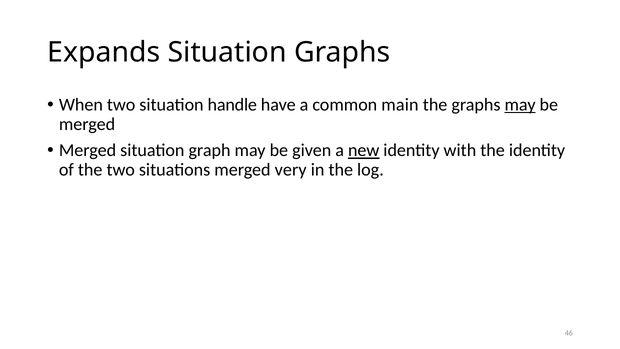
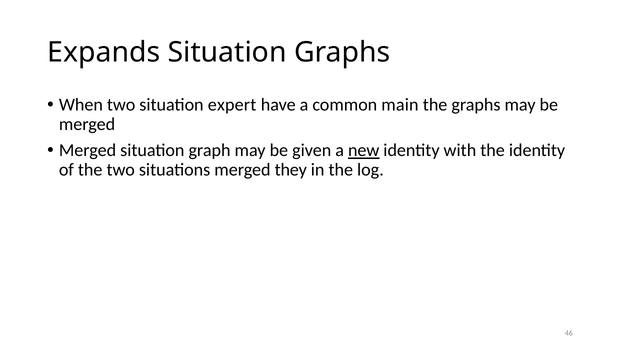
handle: handle -> expert
may at (520, 105) underline: present -> none
very: very -> they
